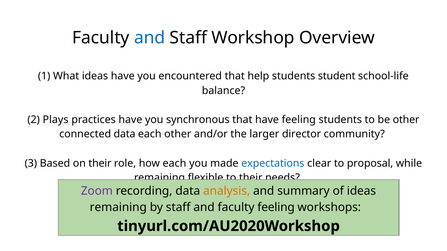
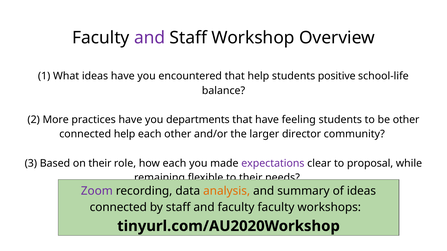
and at (150, 38) colour: blue -> purple
student: student -> positive
Plays: Plays -> More
synchronous: synchronous -> departments
connected data: data -> help
expectations colour: blue -> purple
remaining at (118, 208): remaining -> connected
faculty feeling: feeling -> faculty
